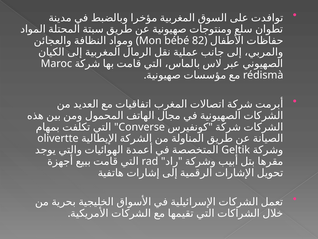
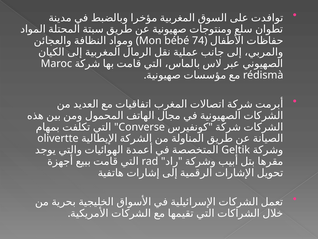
82: 82 -> 74
